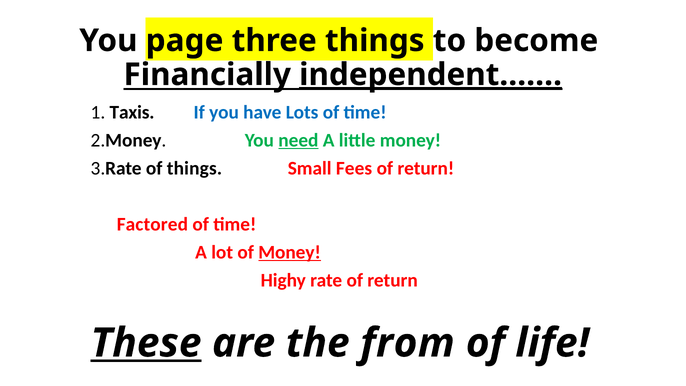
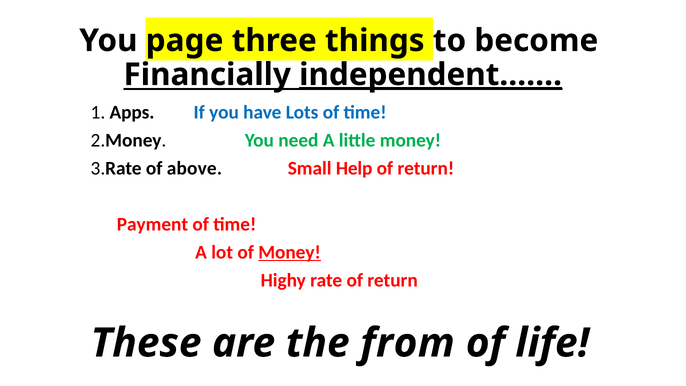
Taxis: Taxis -> Apps
need underline: present -> none
of things: things -> above
Fees: Fees -> Help
Factored: Factored -> Payment
These underline: present -> none
